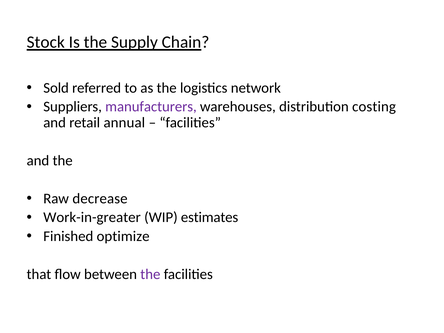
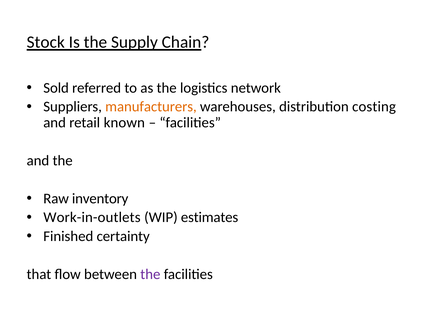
manufacturers colour: purple -> orange
annual: annual -> known
decrease: decrease -> inventory
Work-in-greater: Work-in-greater -> Work-in-outlets
optimize: optimize -> certainty
